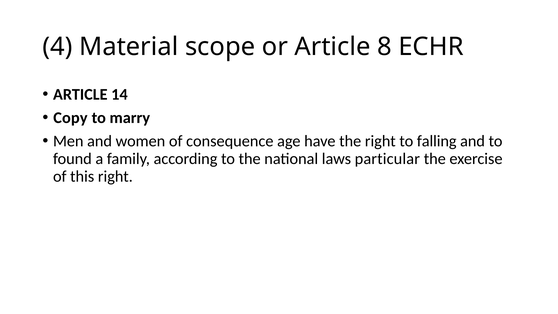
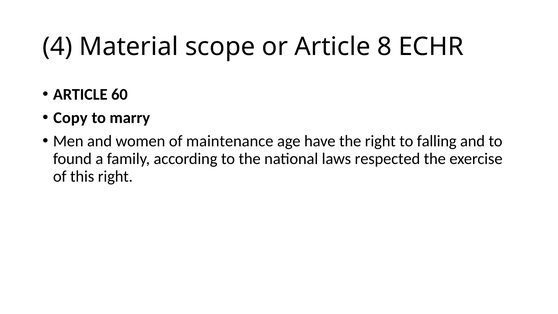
14: 14 -> 60
consequence: consequence -> maintenance
particular: particular -> respected
